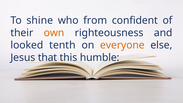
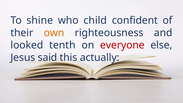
from: from -> child
everyone colour: orange -> red
that: that -> said
humble: humble -> actually
